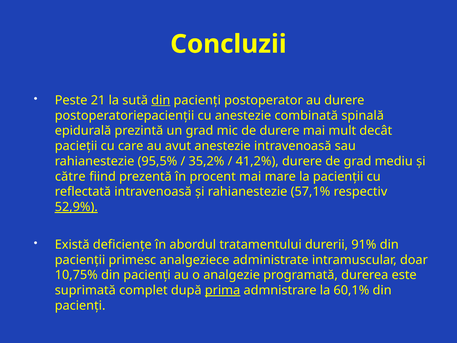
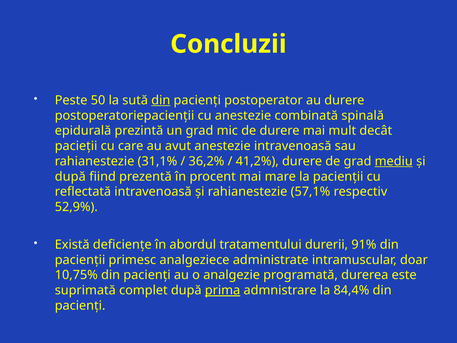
21: 21 -> 50
95,5%: 95,5% -> 31,1%
35,2%: 35,2% -> 36,2%
mediu underline: none -> present
către at (70, 176): către -> după
52,9% underline: present -> none
60,1%: 60,1% -> 84,4%
